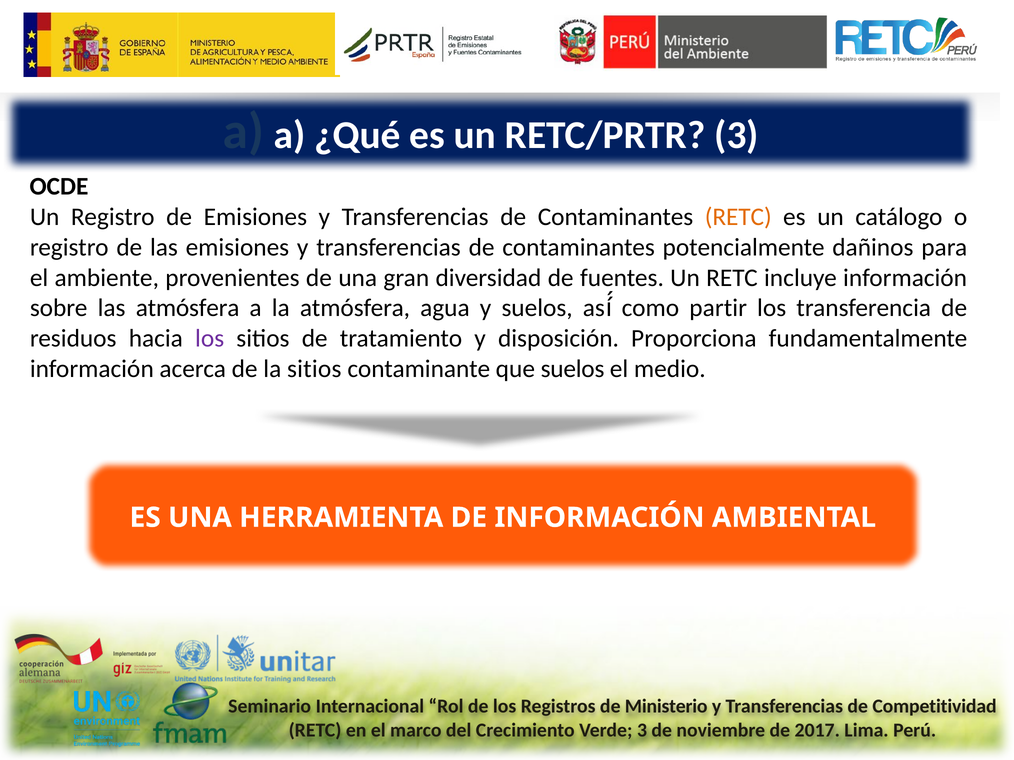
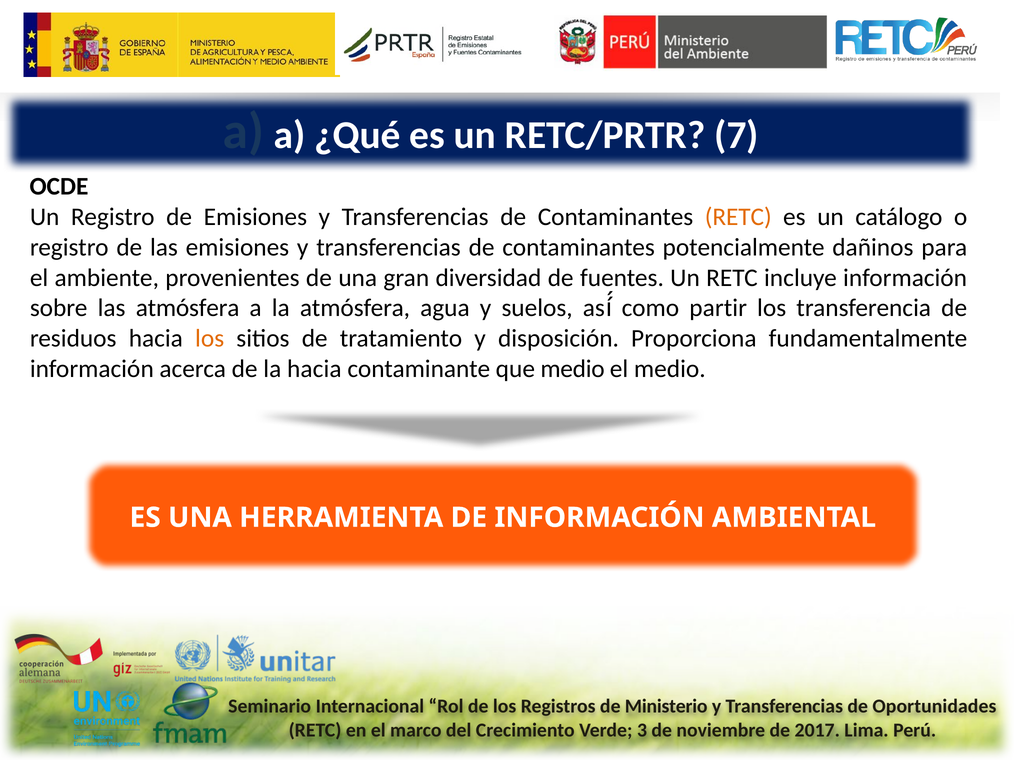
RETC/PRTR 3: 3 -> 7
los at (210, 339) colour: purple -> orange
la sitios: sitios -> hacia
que suelos: suelos -> medio
Competitividad: Competitividad -> Oportunidades
